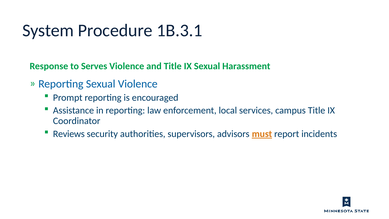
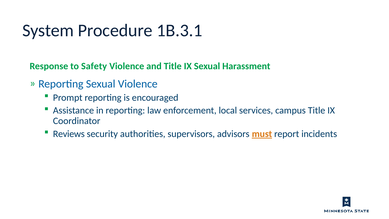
Serves: Serves -> Safety
